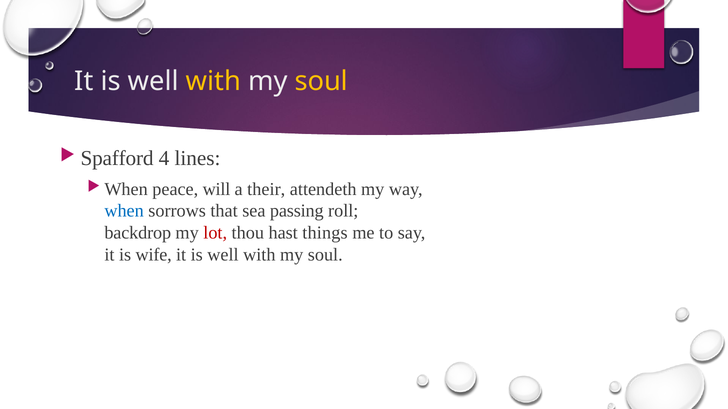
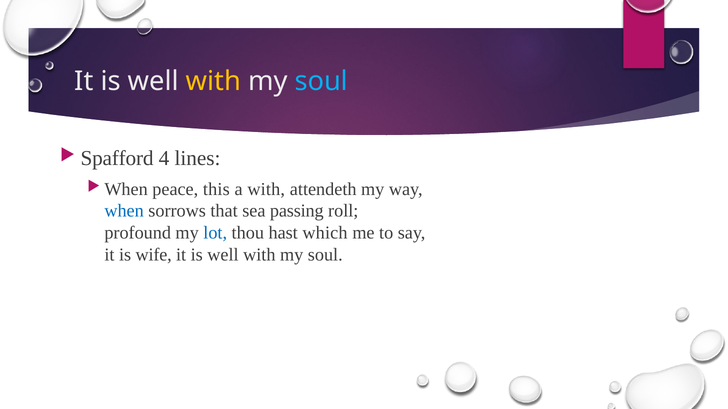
soul at (321, 81) colour: yellow -> light blue
will: will -> this
a their: their -> with
backdrop: backdrop -> profound
lot colour: red -> blue
things: things -> which
